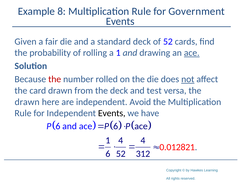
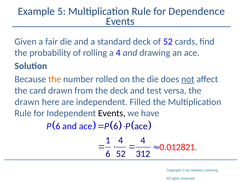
8: 8 -> 5
Government: Government -> Dependence
a 1: 1 -> 4
ace at (192, 53) underline: present -> none
the at (55, 79) colour: red -> orange
Avoid: Avoid -> Filled
